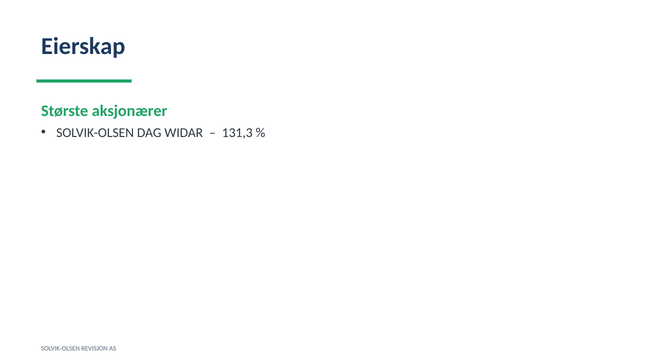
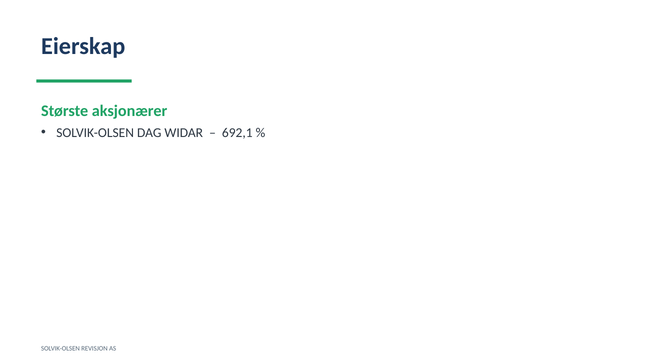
131,3: 131,3 -> 692,1
